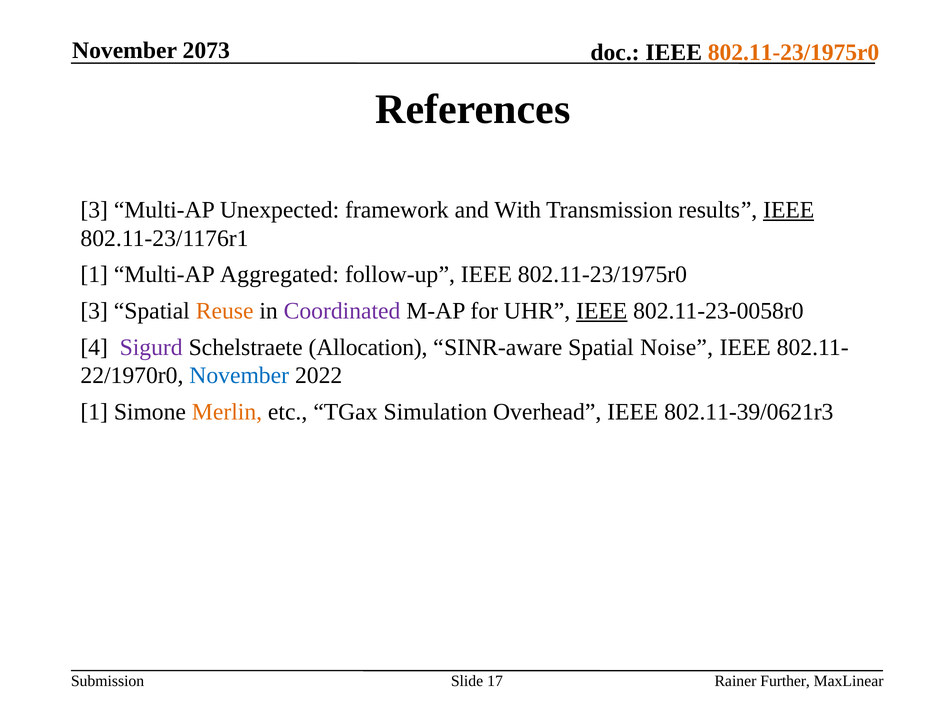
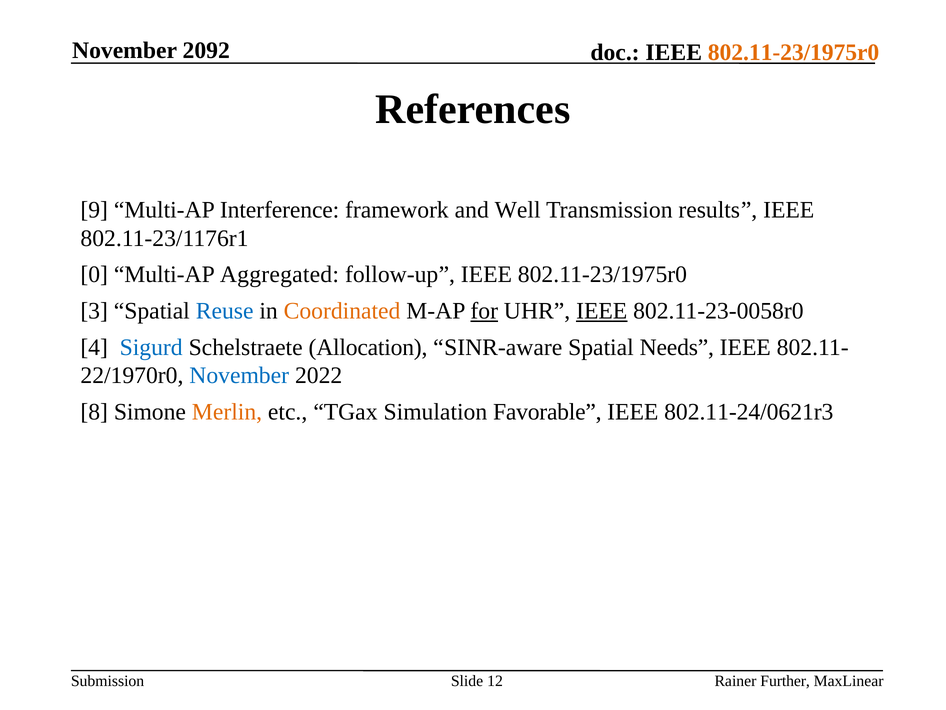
2073: 2073 -> 2092
3 at (94, 210): 3 -> 9
Unexpected: Unexpected -> Interference
With: With -> Well
IEEE at (789, 210) underline: present -> none
1 at (94, 274): 1 -> 0
Reuse colour: orange -> blue
Coordinated colour: purple -> orange
for underline: none -> present
Sigurd colour: purple -> blue
Noise: Noise -> Needs
1 at (94, 412): 1 -> 8
Overhead: Overhead -> Favorable
802.11-39/0621r3: 802.11-39/0621r3 -> 802.11-24/0621r3
17: 17 -> 12
